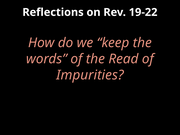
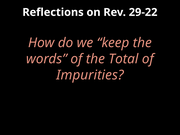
19-22: 19-22 -> 29-22
Read: Read -> Total
